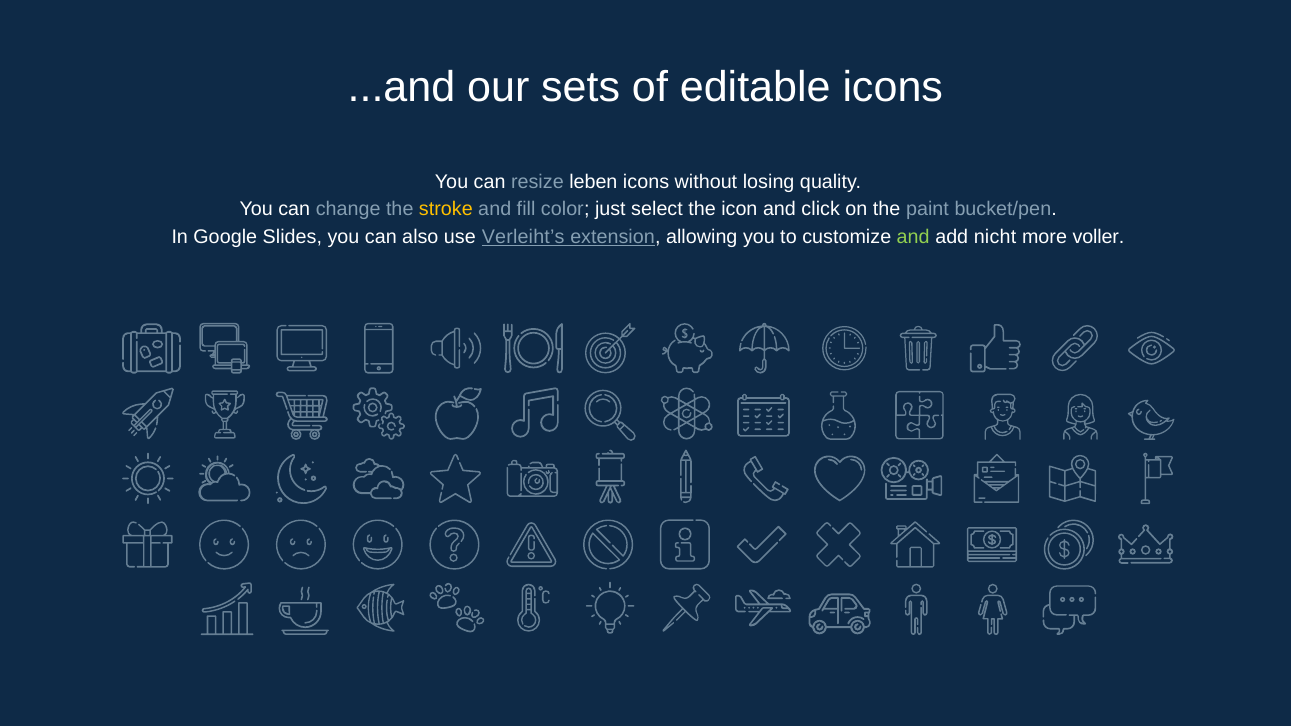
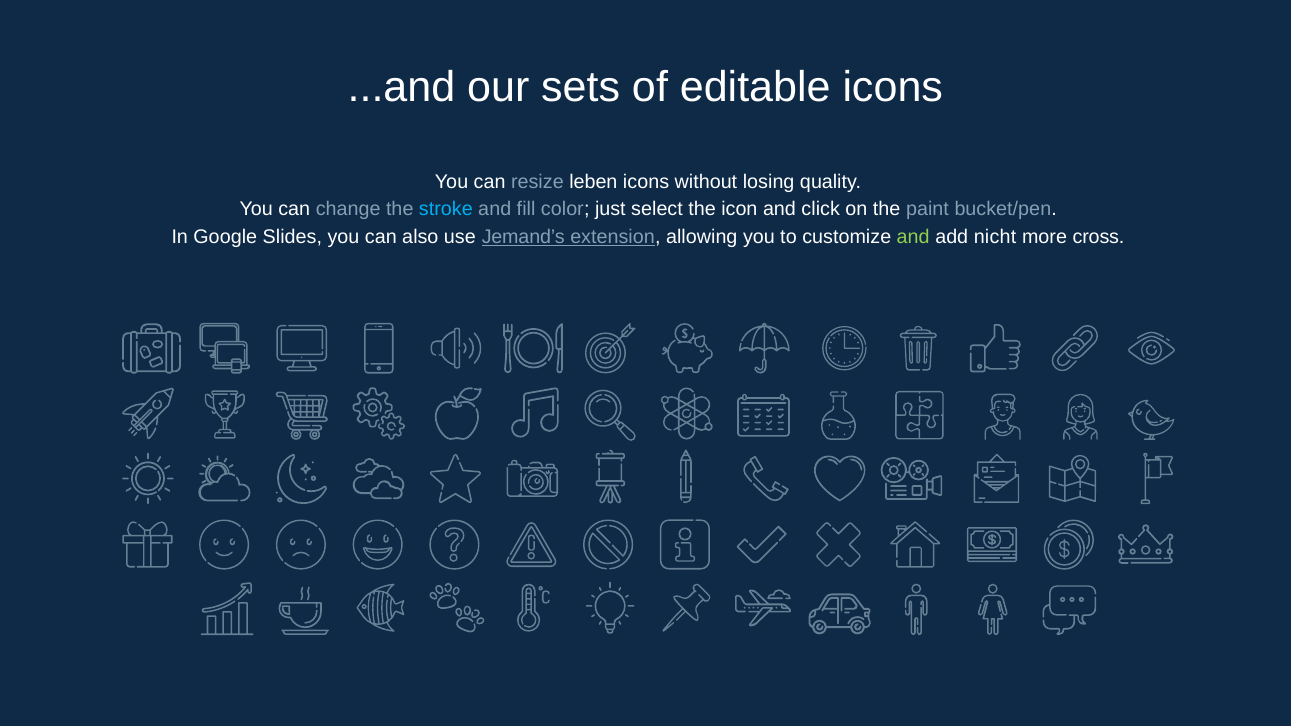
stroke colour: yellow -> light blue
Verleiht’s: Verleiht’s -> Jemand’s
voller: voller -> cross
